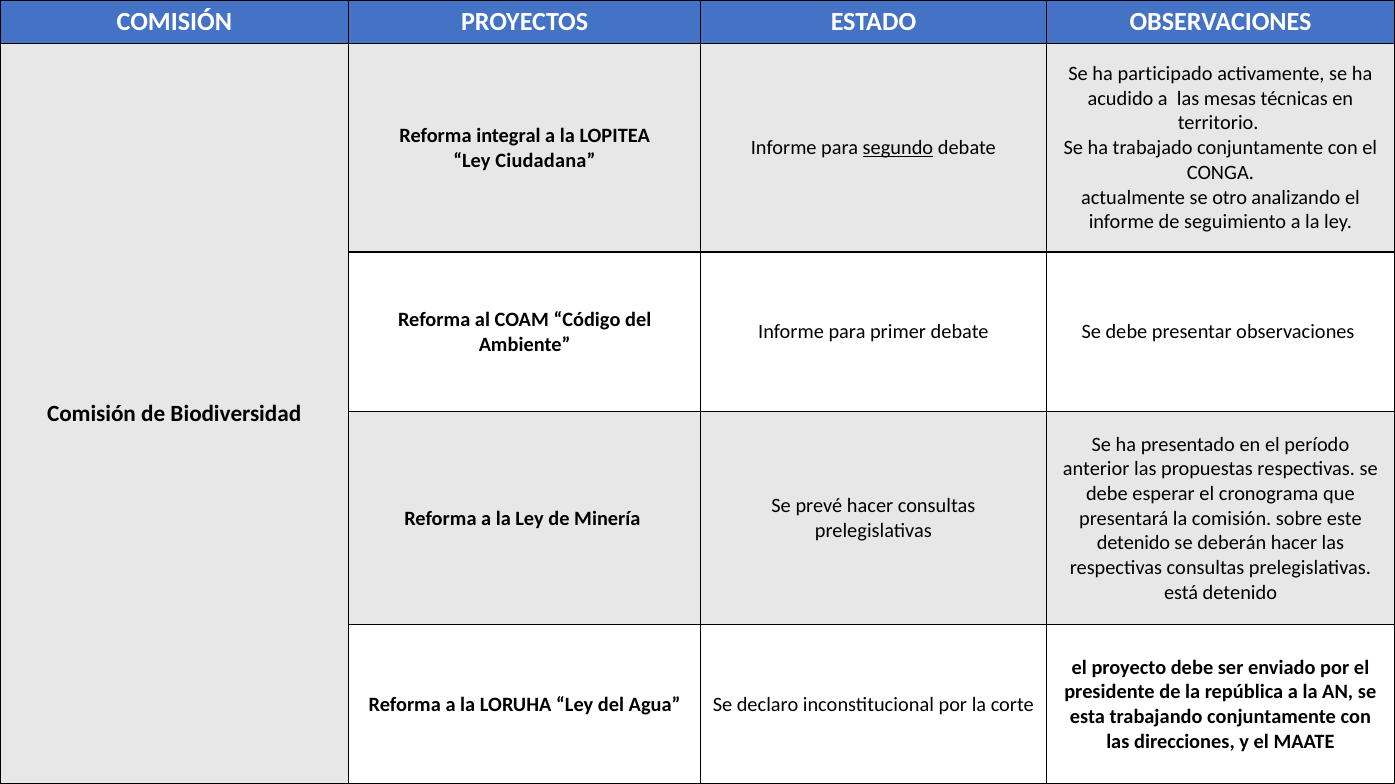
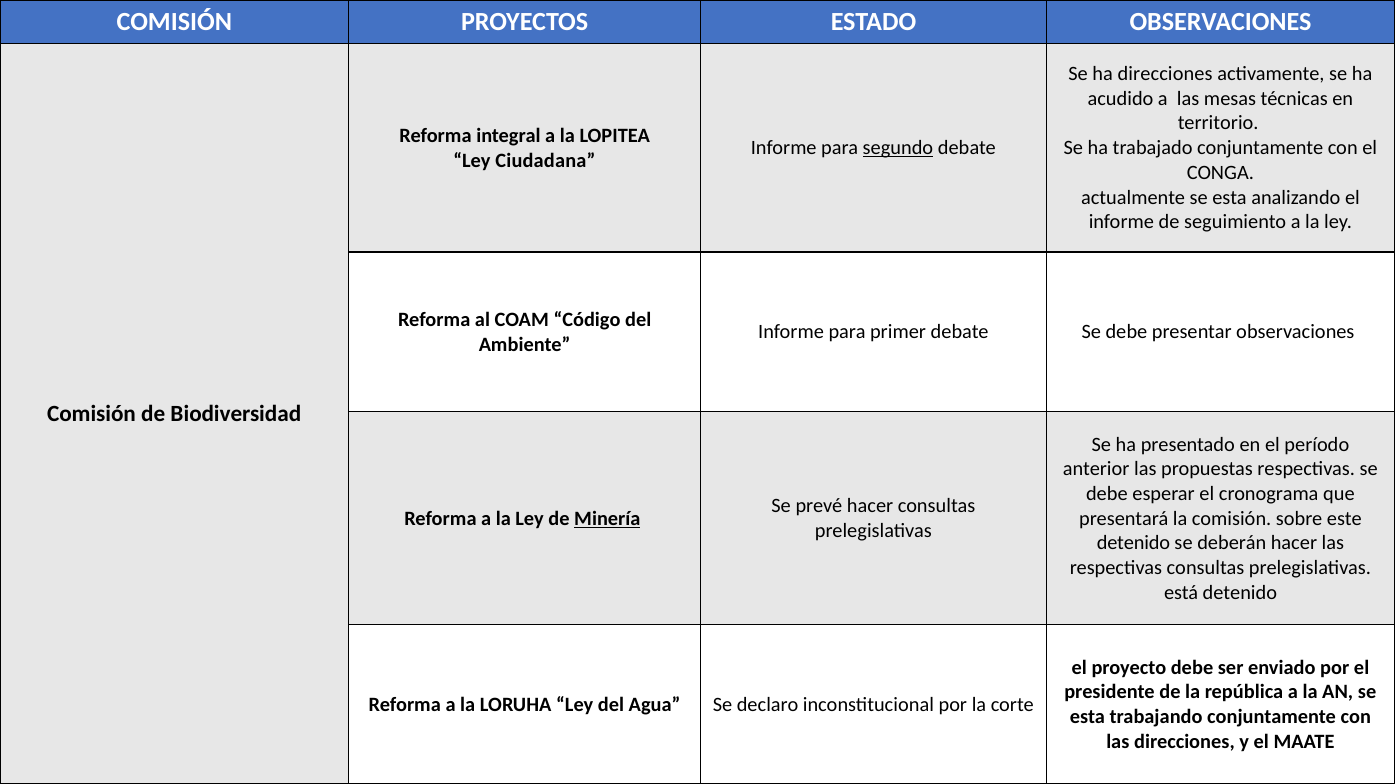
ha participado: participado -> direcciones
actualmente se otro: otro -> esta
Minería underline: none -> present
